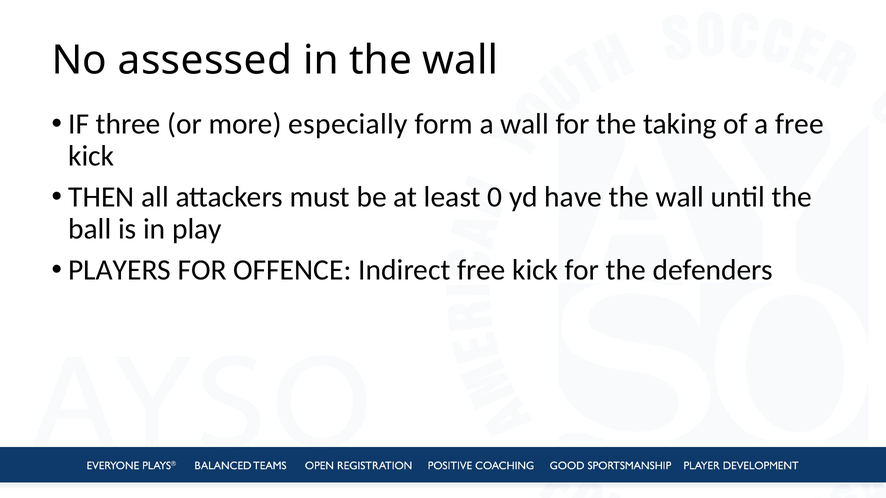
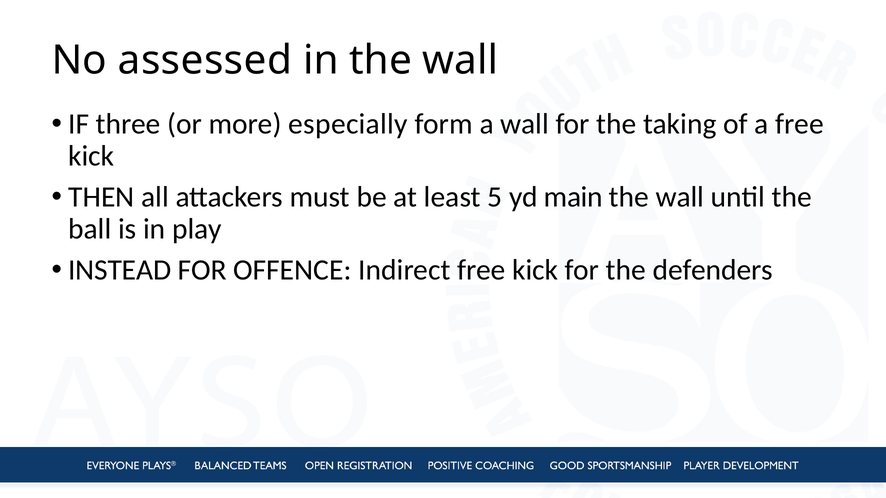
0: 0 -> 5
have: have -> main
PLAYERS: PLAYERS -> INSTEAD
